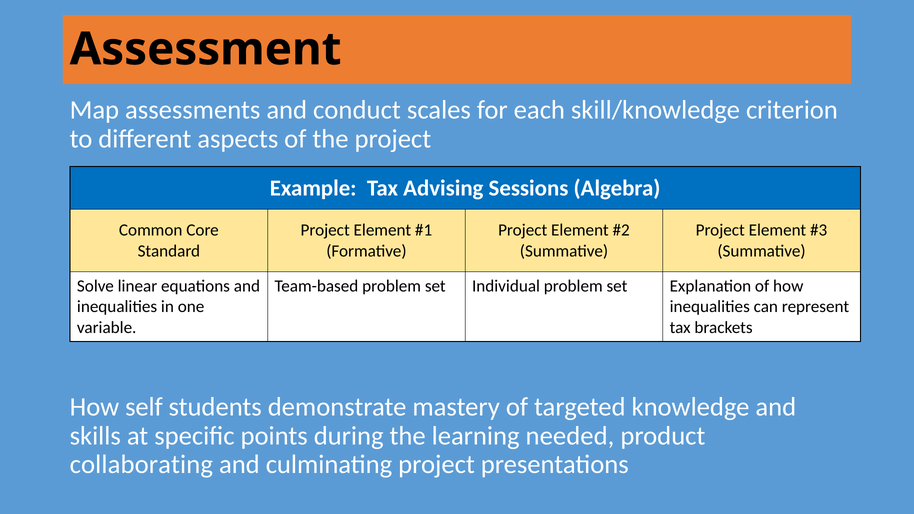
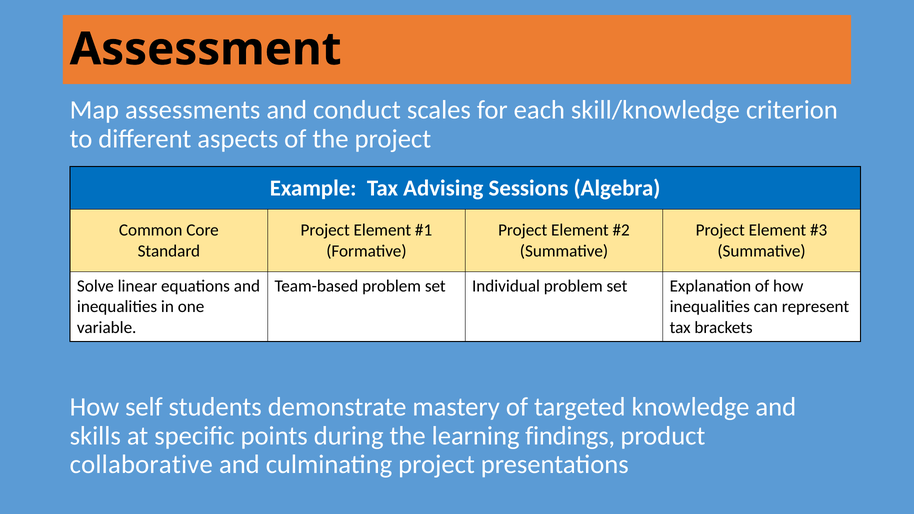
needed: needed -> findings
collaborating: collaborating -> collaborative
